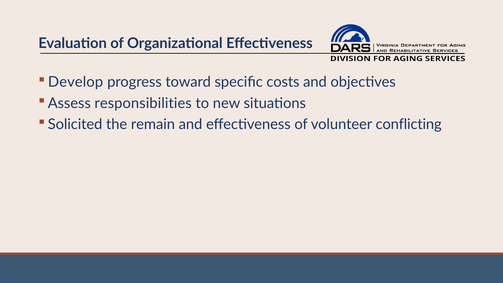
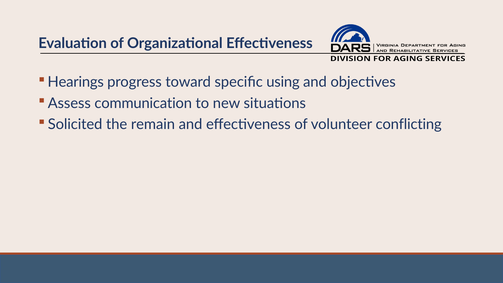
Develop: Develop -> Hearings
costs: costs -> using
responsibilities: responsibilities -> communication
